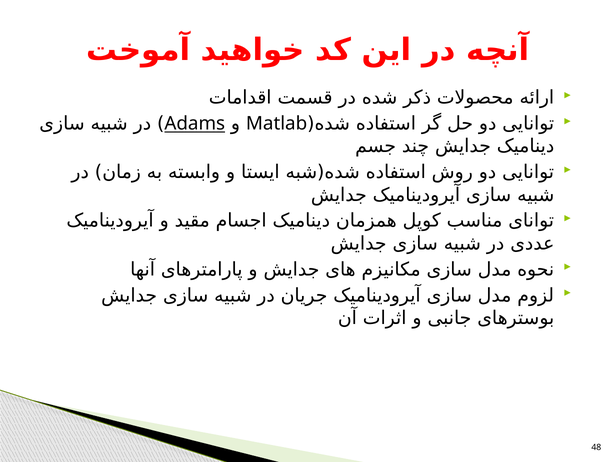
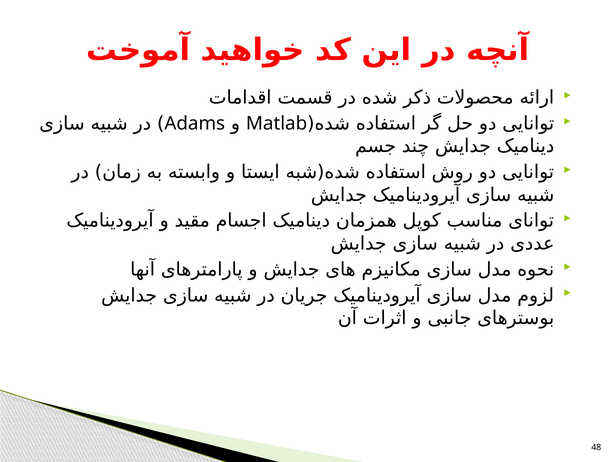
Adams underline: present -> none
